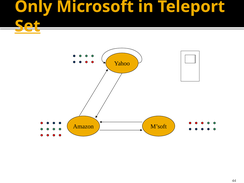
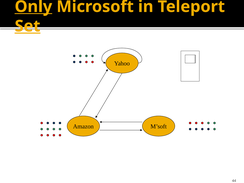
Only underline: none -> present
